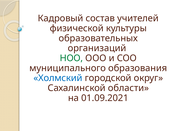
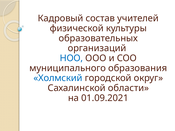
НОО colour: green -> blue
